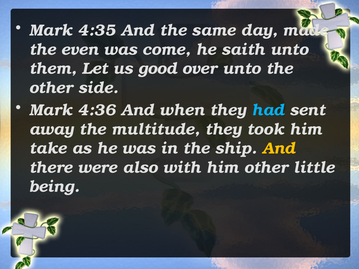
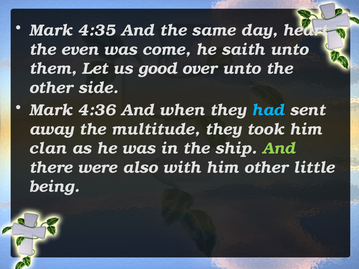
made: made -> heart
take: take -> clan
And at (279, 149) colour: yellow -> light green
